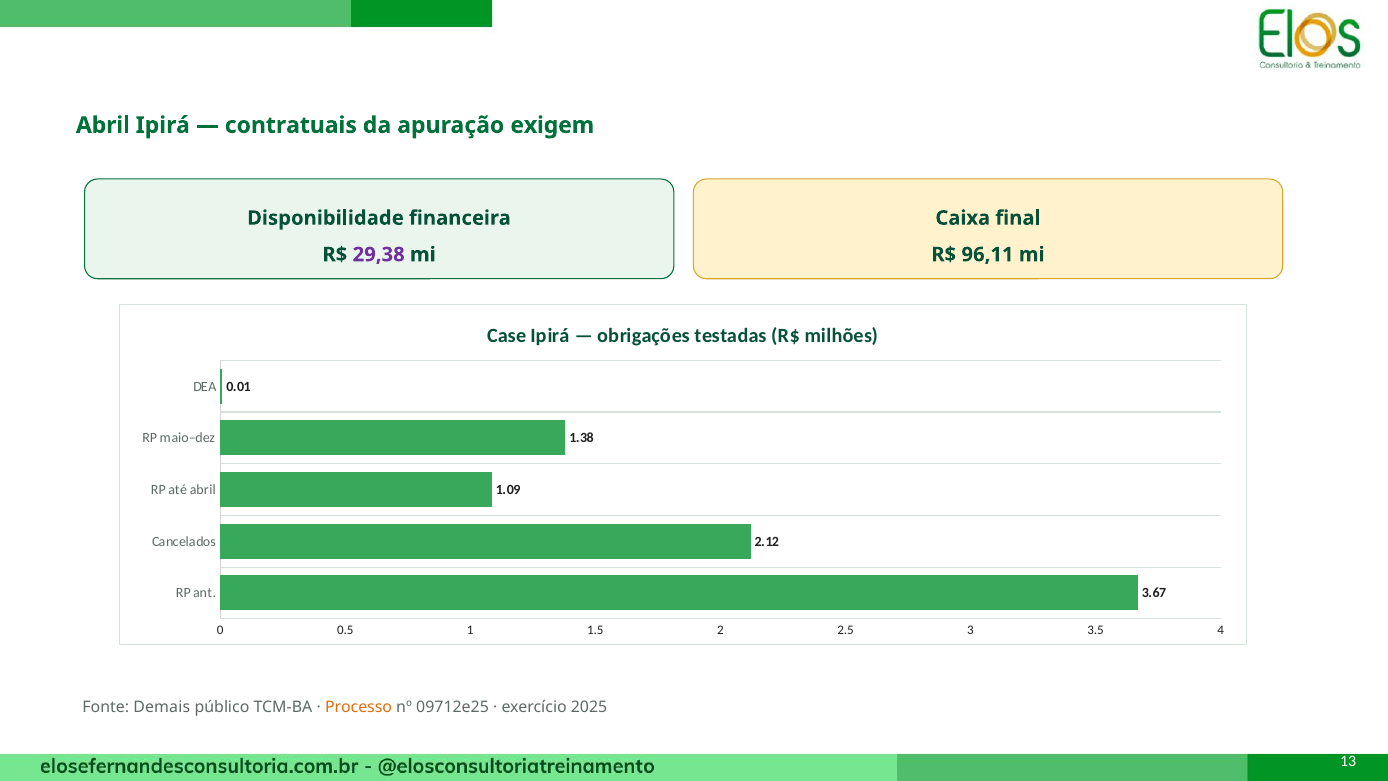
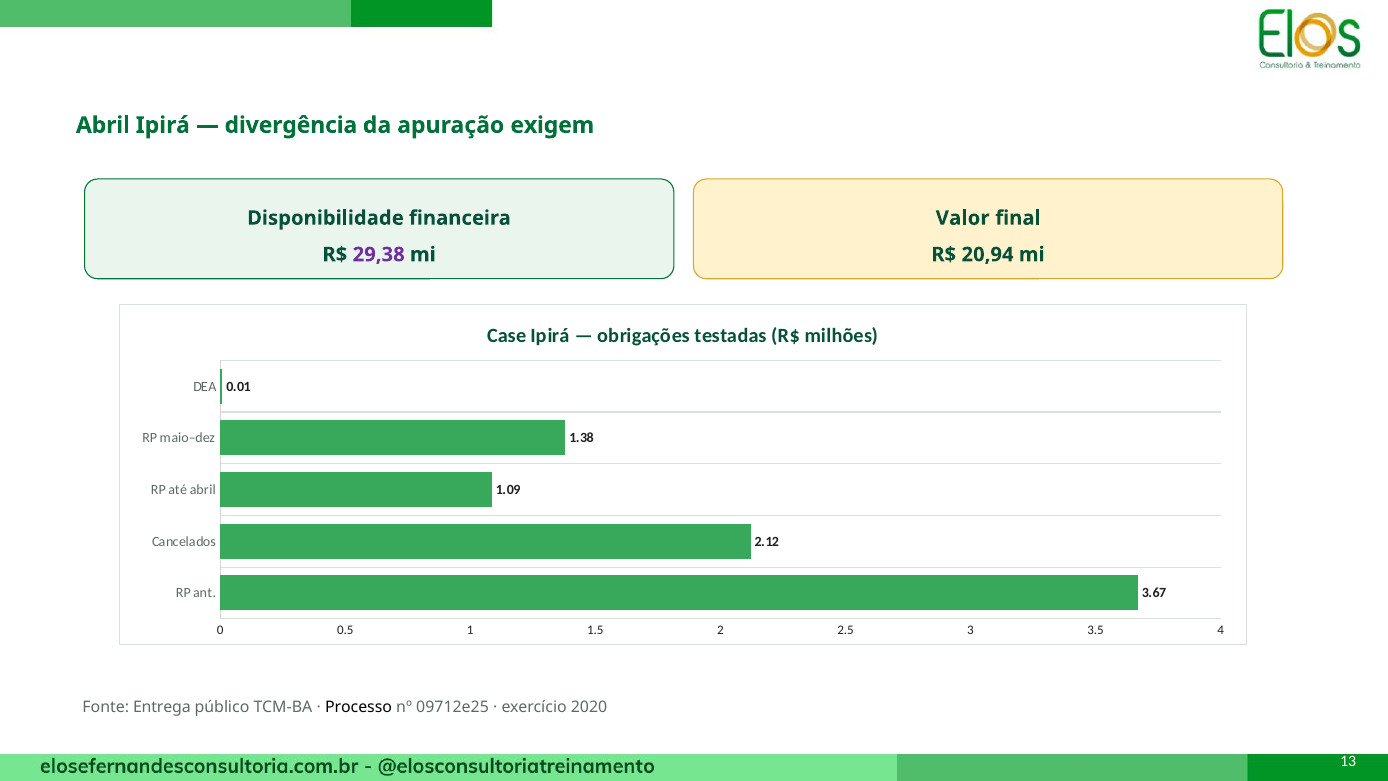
contratuais: contratuais -> divergência
Caixa: Caixa -> Valor
96,11: 96,11 -> 20,94
Demais: Demais -> Entrega
Processo colour: orange -> black
2025: 2025 -> 2020
